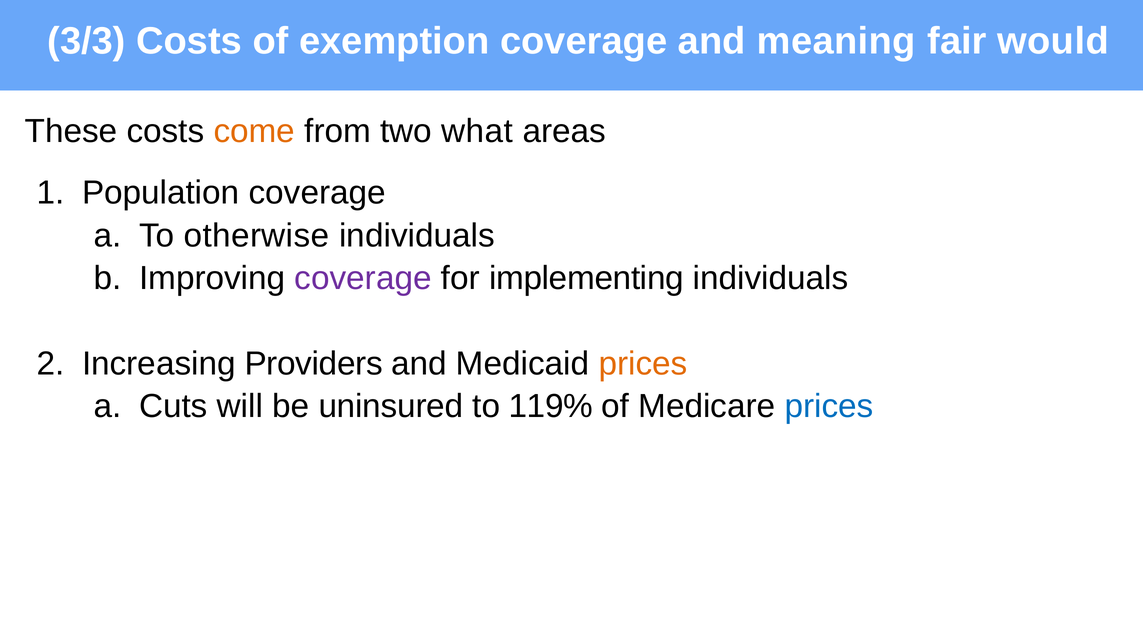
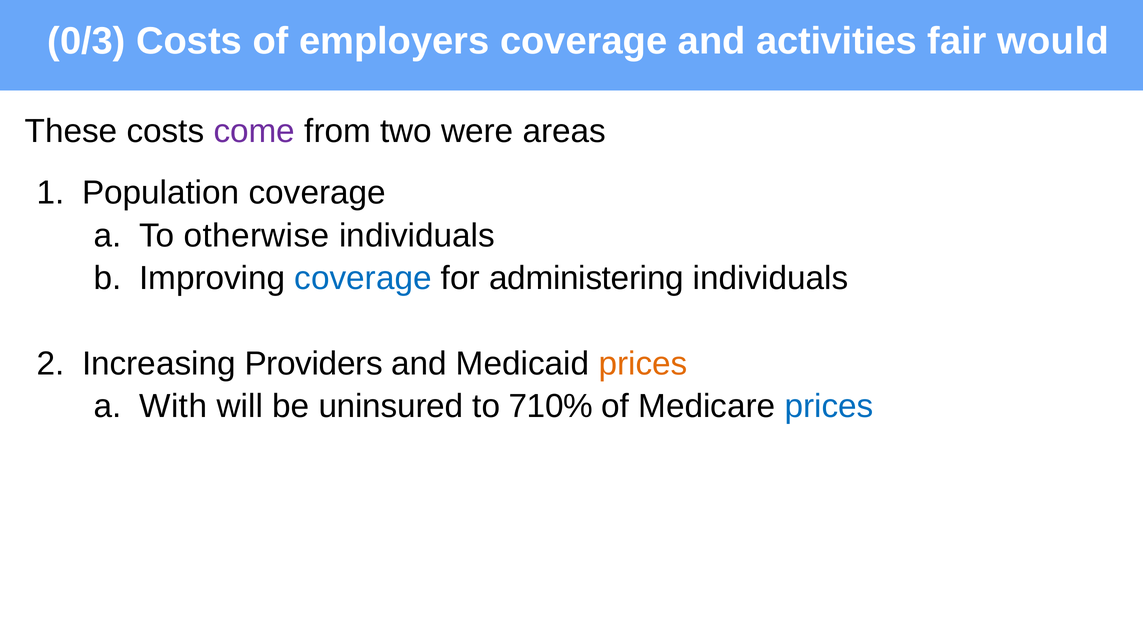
3/3: 3/3 -> 0/3
exemption: exemption -> employers
meaning: meaning -> activities
come colour: orange -> purple
what: what -> were
coverage at (363, 278) colour: purple -> blue
implementing: implementing -> administering
Cuts: Cuts -> With
119%: 119% -> 710%
